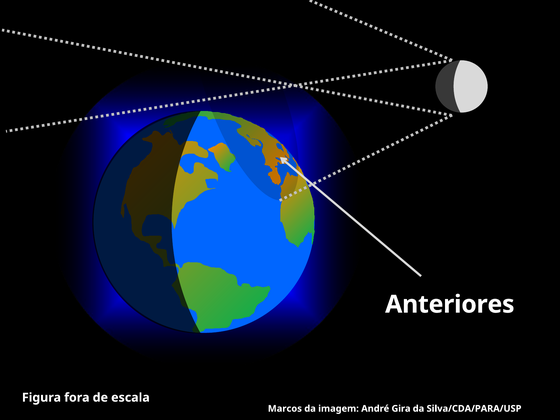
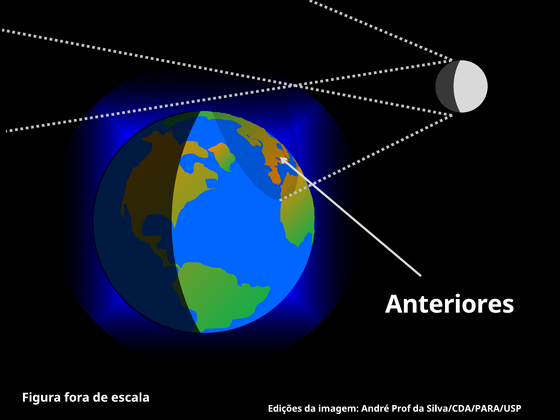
Marcos: Marcos -> Edições
Gira: Gira -> Prof
